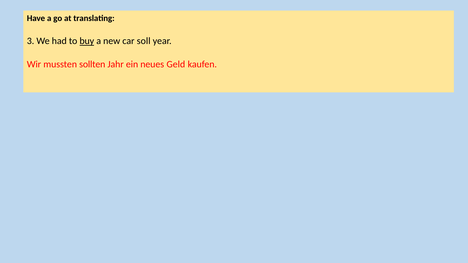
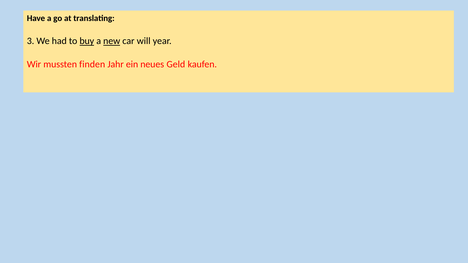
new underline: none -> present
soll: soll -> will
sollten: sollten -> finden
